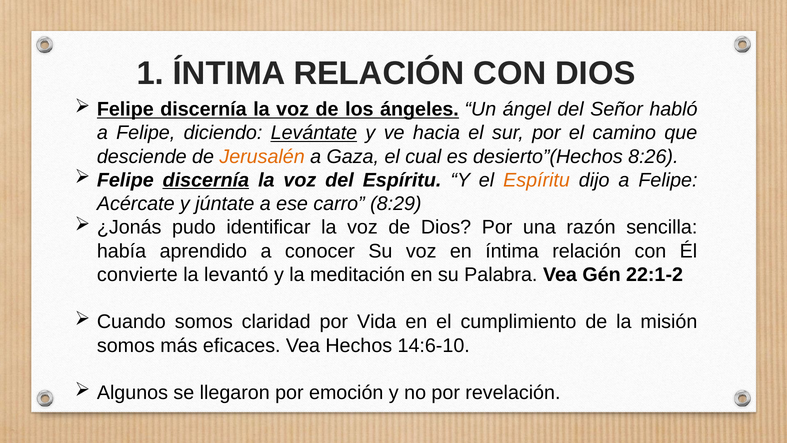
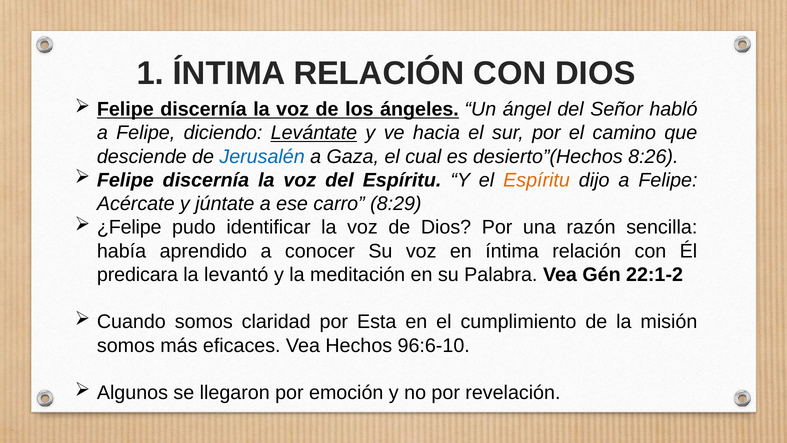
Jerusalén colour: orange -> blue
discernía at (206, 180) underline: present -> none
¿Jonás: ¿Jonás -> ¿Felipe
convierte: convierte -> predicara
Vida: Vida -> Esta
14:6-10: 14:6-10 -> 96:6-10
